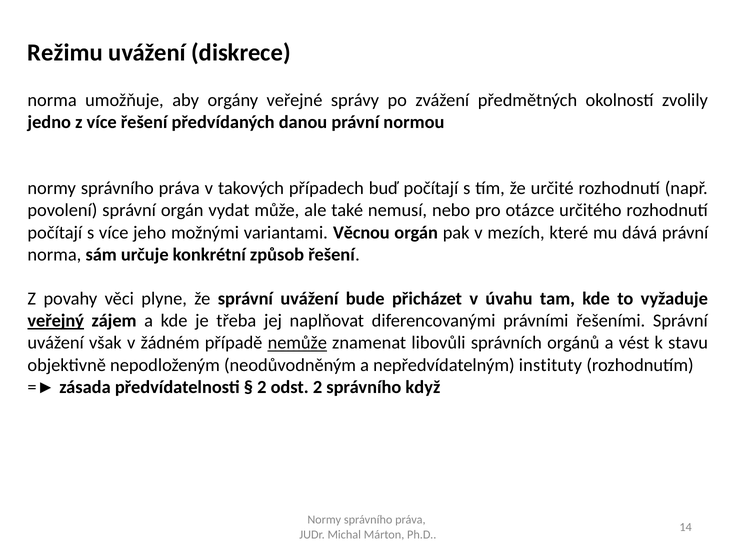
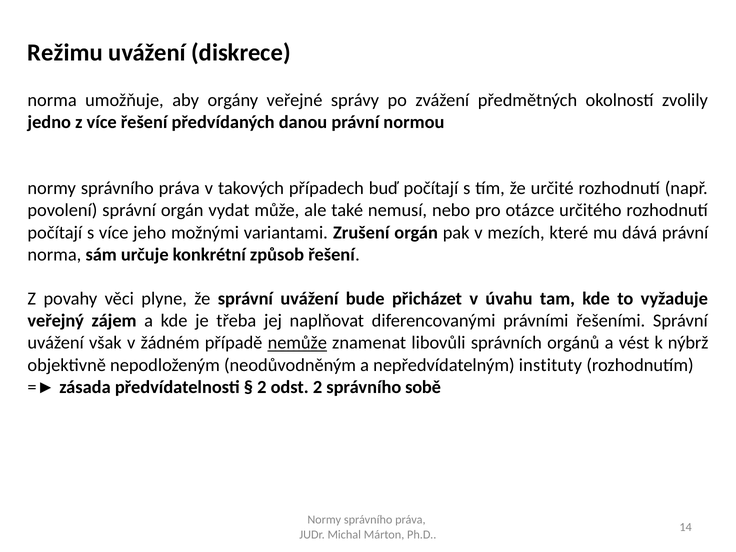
Věcnou: Věcnou -> Zrušení
veřejný underline: present -> none
stavu: stavu -> nýbrž
když: když -> sobě
